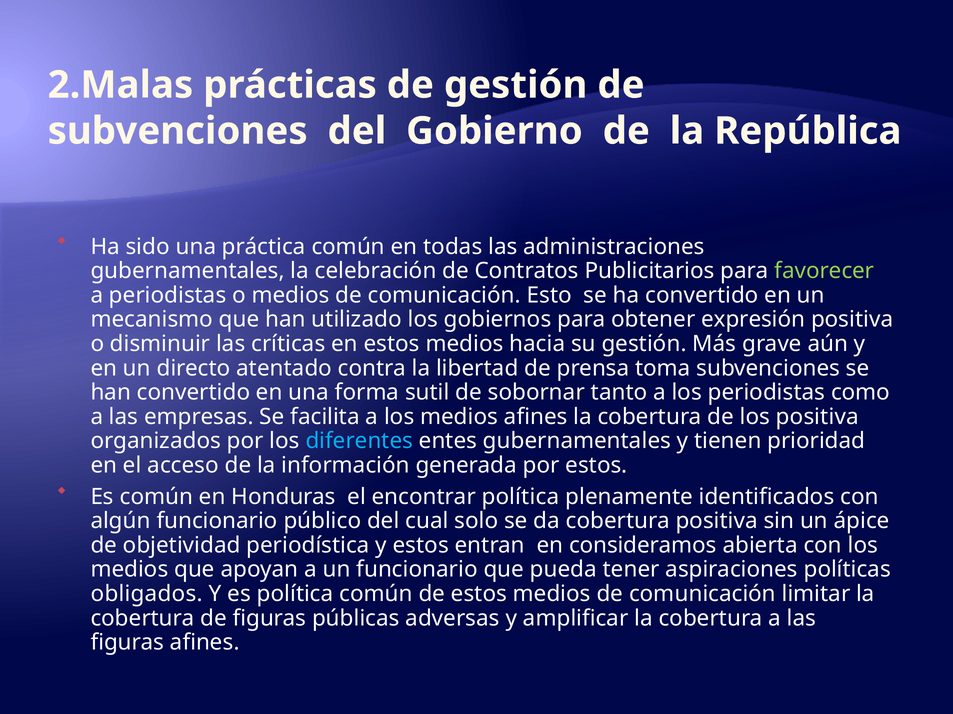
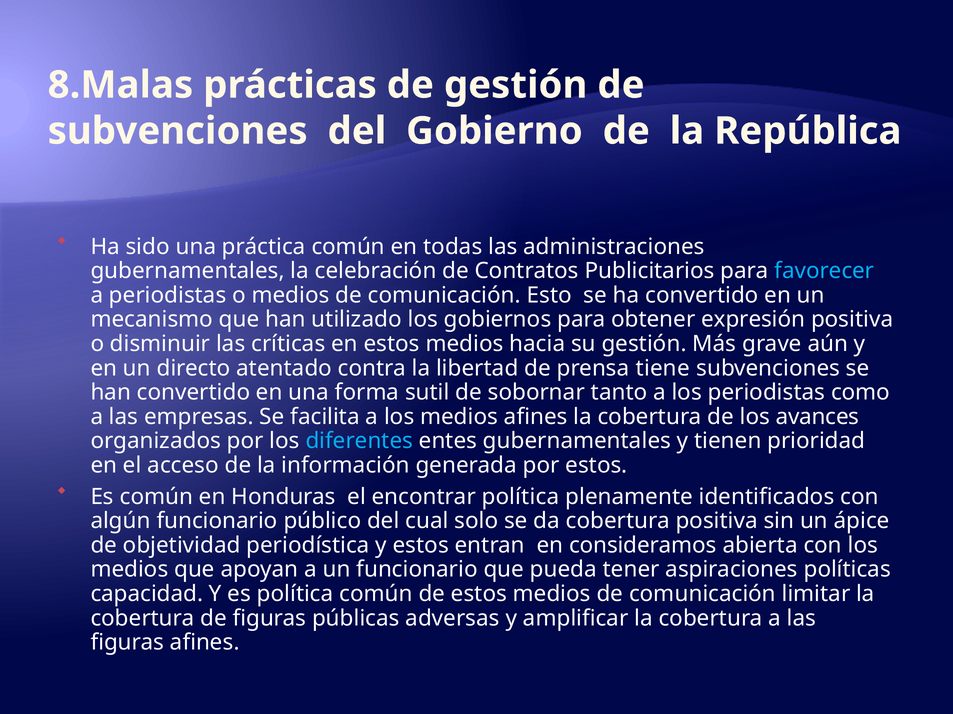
2.Malas: 2.Malas -> 8.Malas
favorecer colour: light green -> light blue
toma: toma -> tiene
los positiva: positiva -> avances
obligados: obligados -> capacidad
